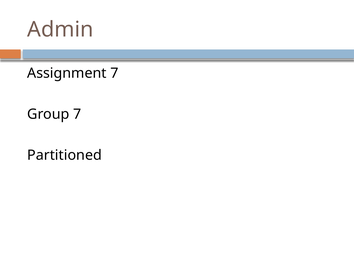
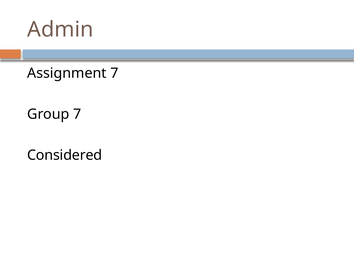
Partitioned: Partitioned -> Considered
